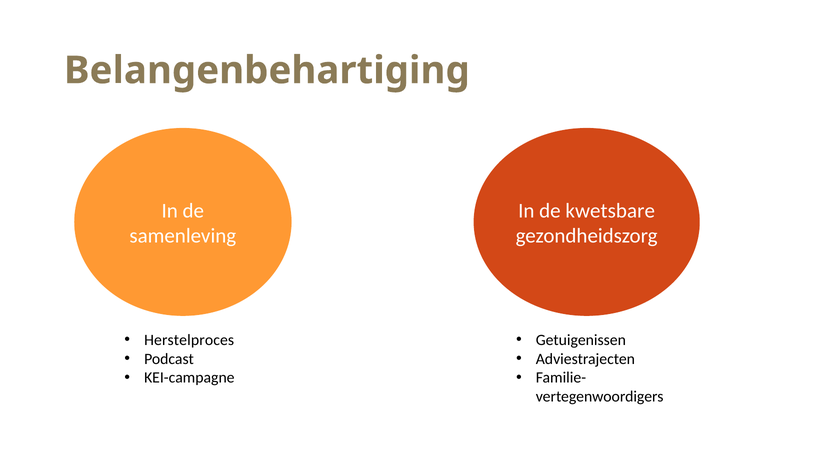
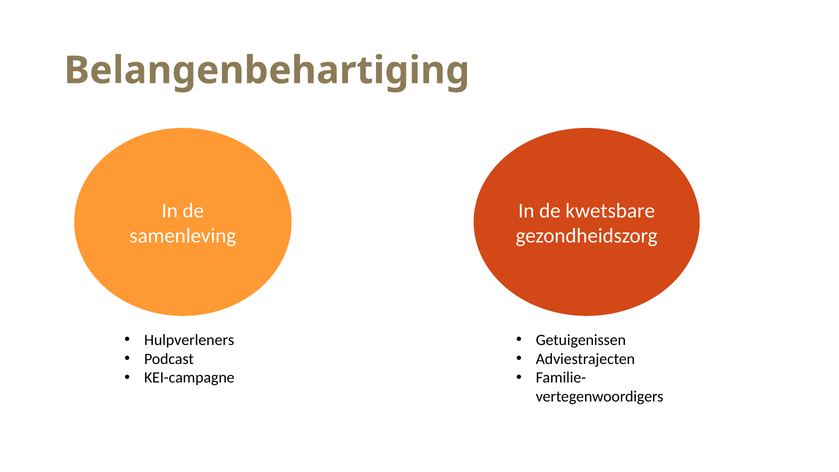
Herstelproces: Herstelproces -> Hulpverleners
